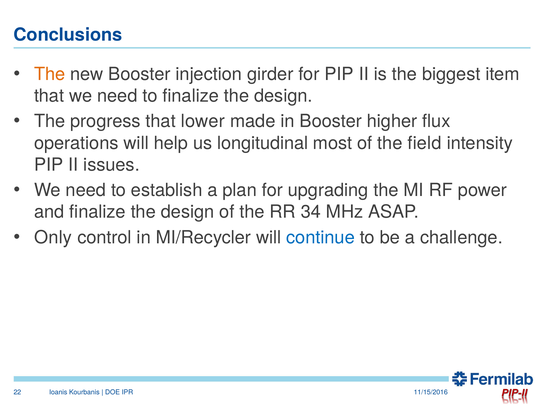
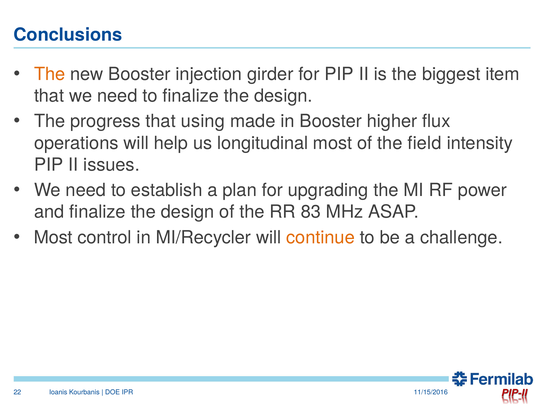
lower: lower -> using
34: 34 -> 83
Only at (53, 237): Only -> Most
continue colour: blue -> orange
